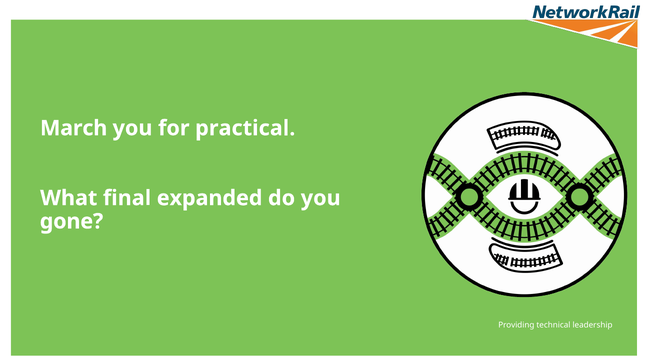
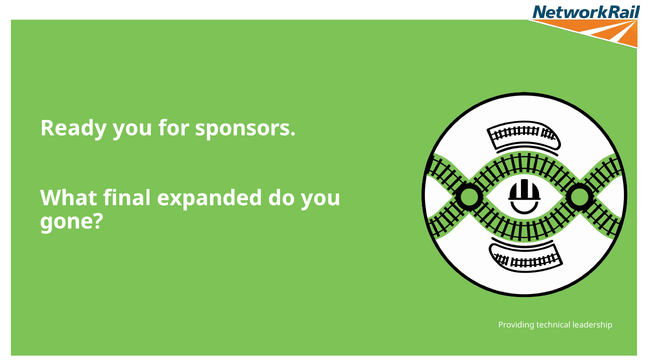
March: March -> Ready
practical: practical -> sponsors
